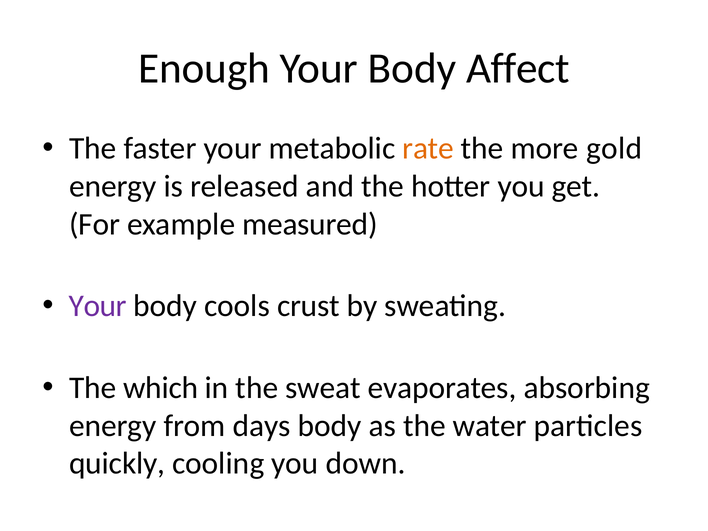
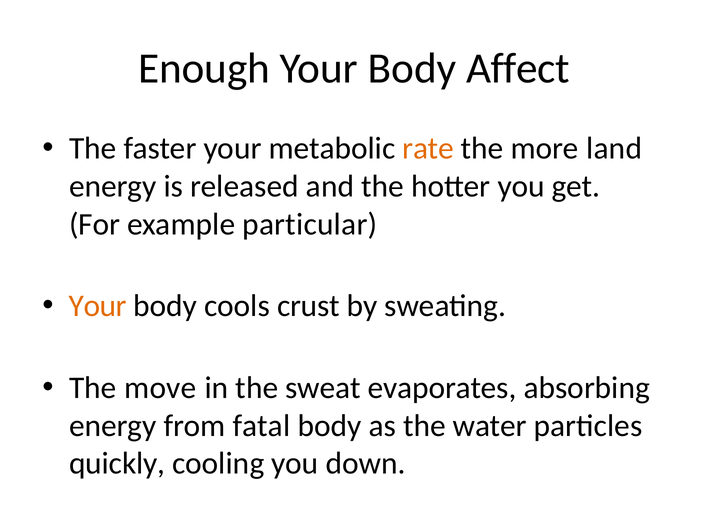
gold: gold -> land
measured: measured -> particular
Your at (98, 306) colour: purple -> orange
which: which -> move
days: days -> fatal
